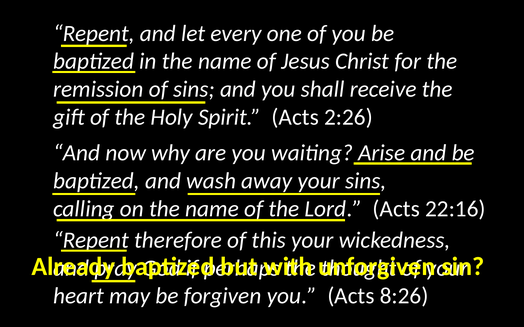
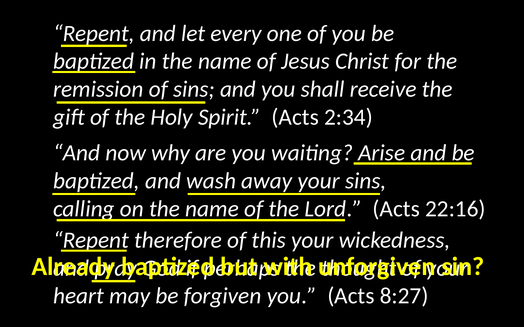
2:26: 2:26 -> 2:34
8:26: 8:26 -> 8:27
